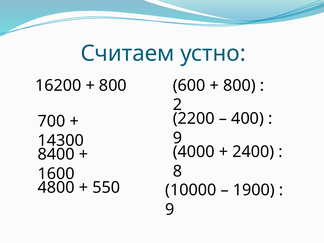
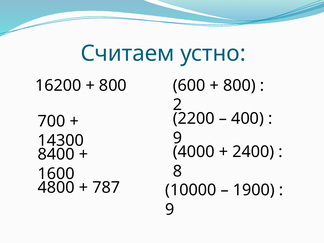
550: 550 -> 787
